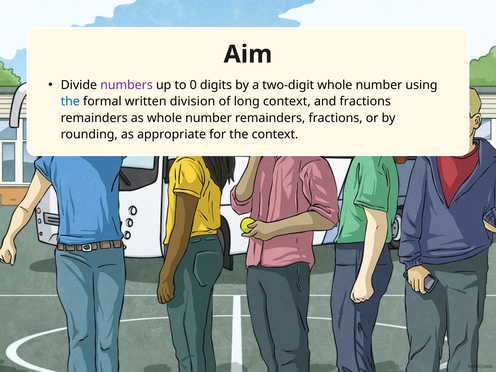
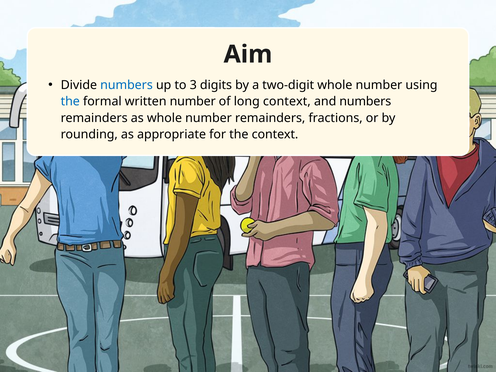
numbers at (126, 85) colour: purple -> blue
0: 0 -> 3
written division: division -> number
and fractions: fractions -> numbers
